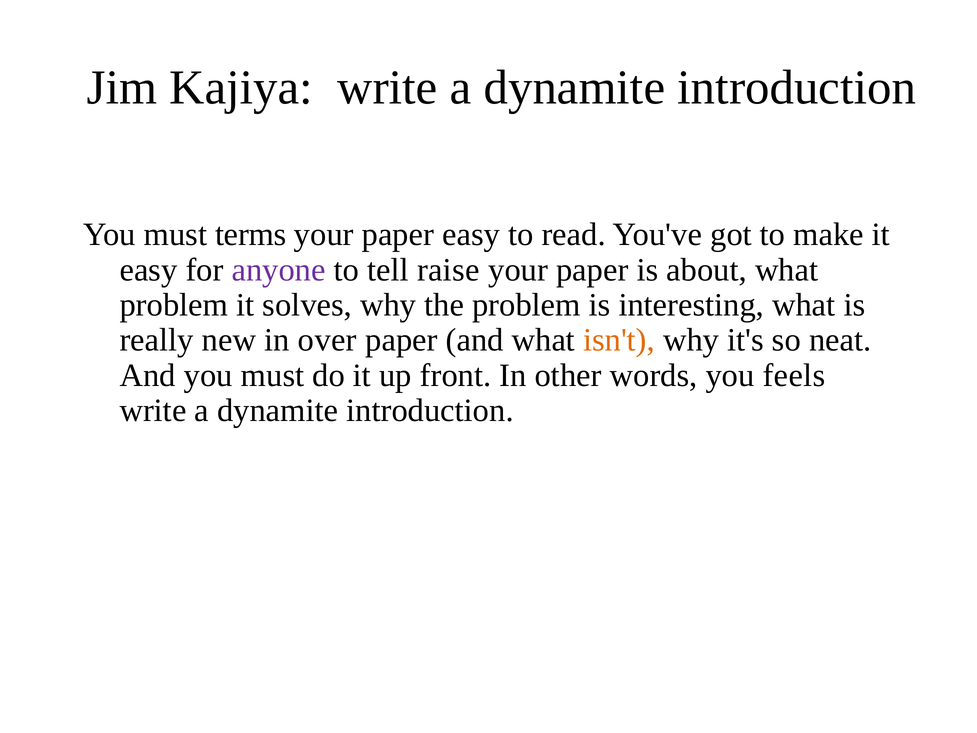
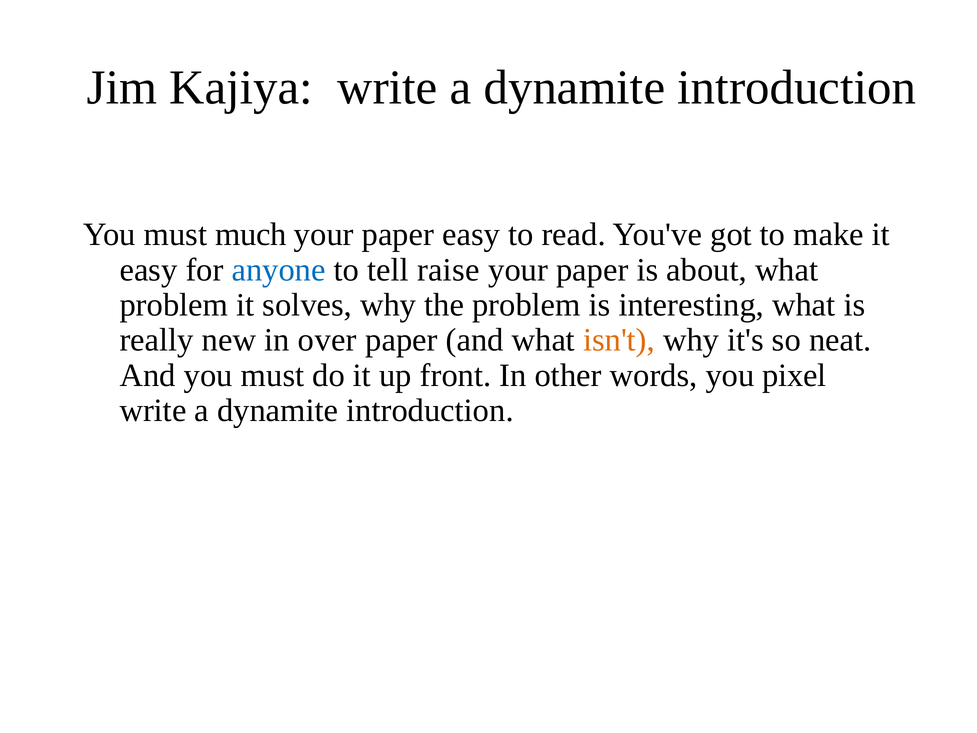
terms: terms -> much
anyone colour: purple -> blue
feels: feels -> pixel
